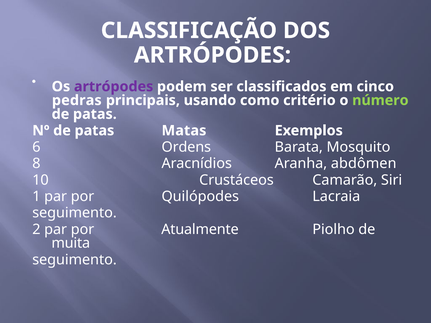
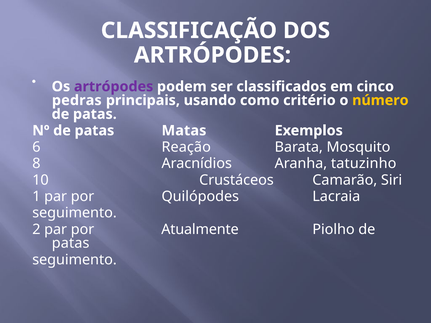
número colour: light green -> yellow
Ordens: Ordens -> Reação
abdômen: abdômen -> tatuzinho
muita at (71, 243): muita -> patas
